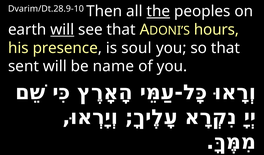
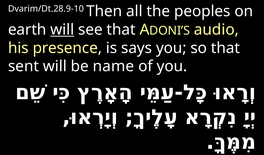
the underline: present -> none
hours: hours -> audio
soul: soul -> says
